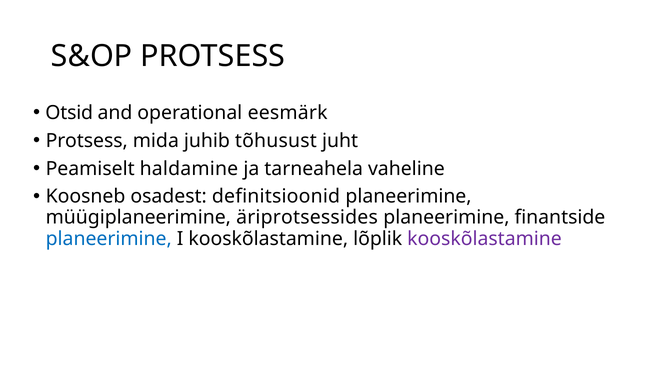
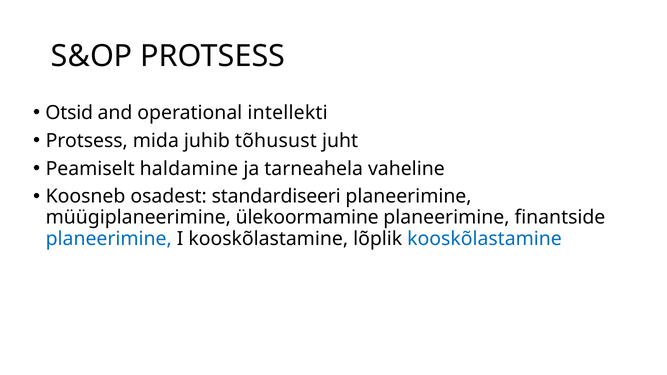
eesmärk: eesmärk -> intellekti
definitsioonid: definitsioonid -> standardiseeri
äriprotsessides: äriprotsessides -> ülekoormamine
kooskõlastamine at (485, 239) colour: purple -> blue
